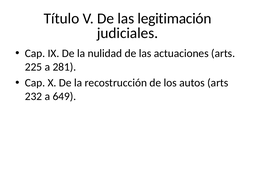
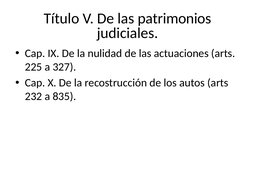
legitimación: legitimación -> patrimonios
281: 281 -> 327
649: 649 -> 835
